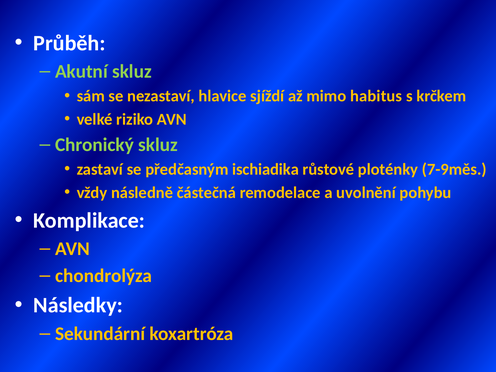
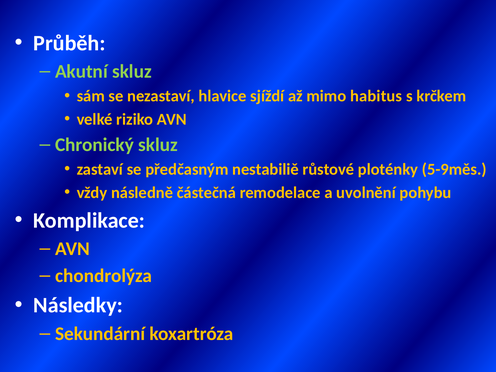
ischiadika: ischiadika -> nestabiliě
7-9měs: 7-9měs -> 5-9měs
